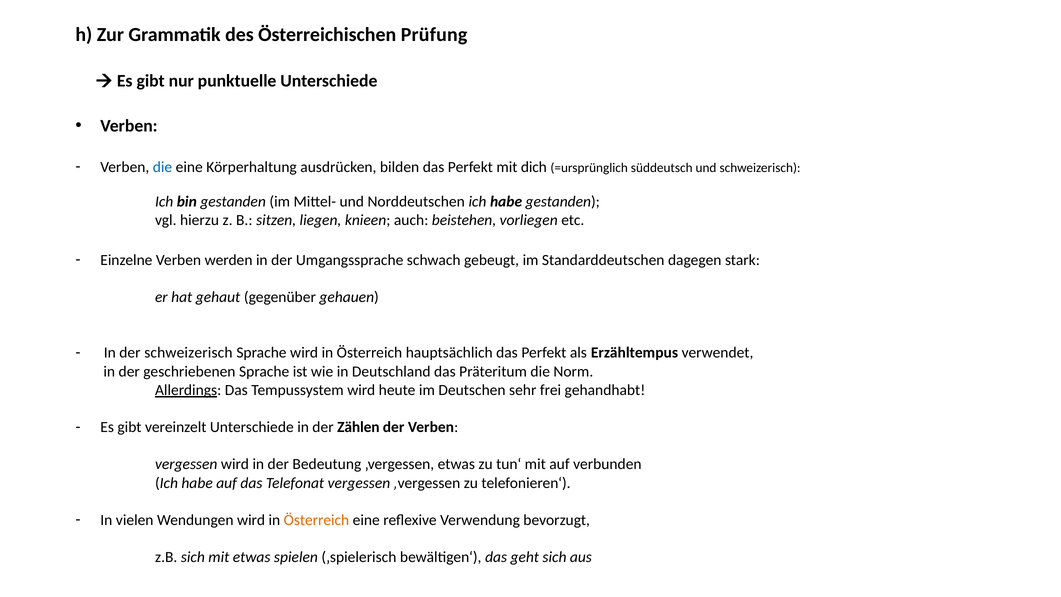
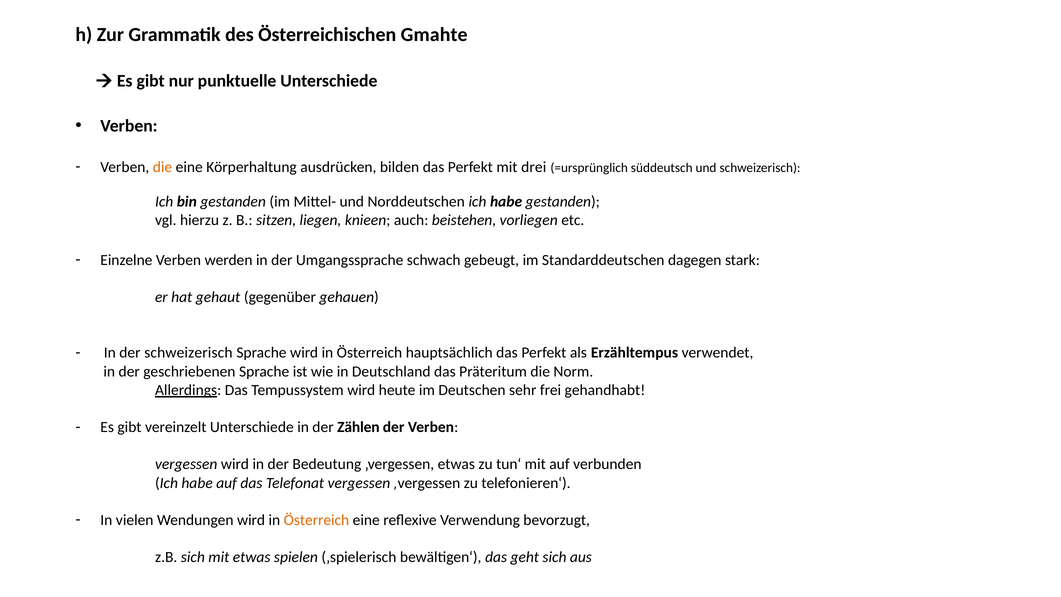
Prüfung: Prüfung -> Gmahte
die at (162, 167) colour: blue -> orange
dich: dich -> drei
